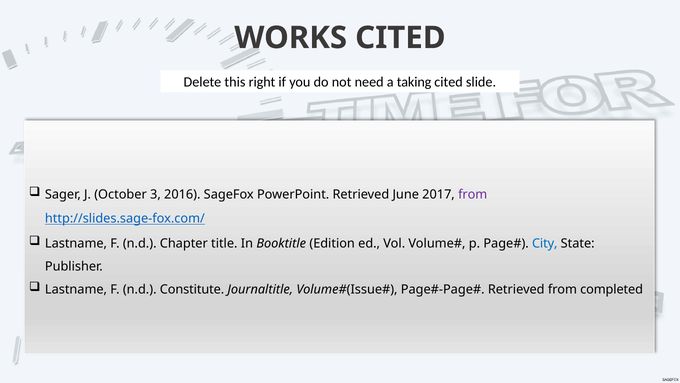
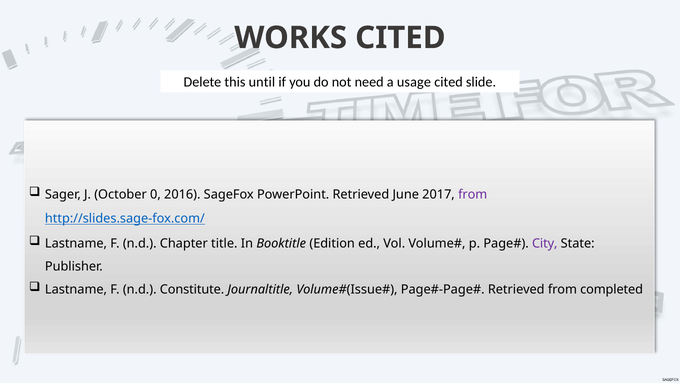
right: right -> until
taking: taking -> usage
3: 3 -> 0
City colour: blue -> purple
